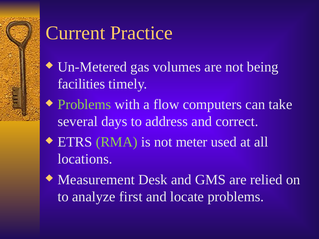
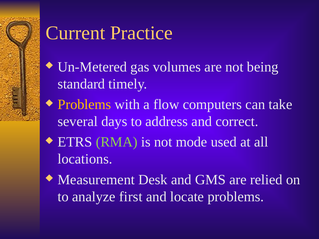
facilities: facilities -> standard
Problems at (84, 105) colour: light green -> yellow
meter: meter -> mode
